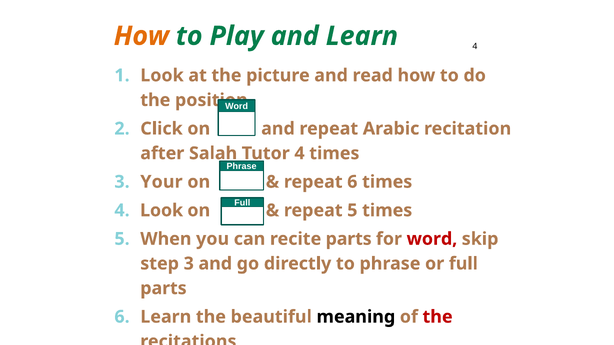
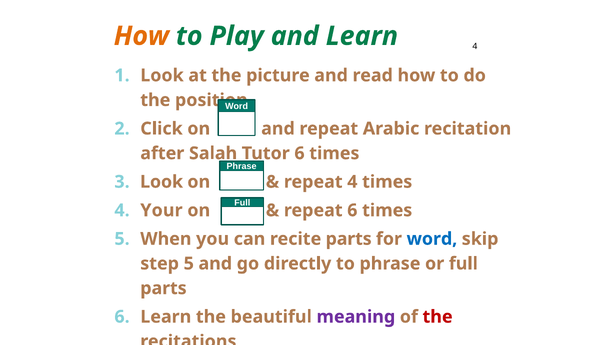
4 at (300, 153): 4 -> 6
3 Your: Your -> Look
repeat 6: 6 -> 4
Look at (162, 211): Look -> Your
repeat 5: 5 -> 6
word at (432, 239) colour: red -> blue
step 3: 3 -> 5
meaning colour: black -> purple
